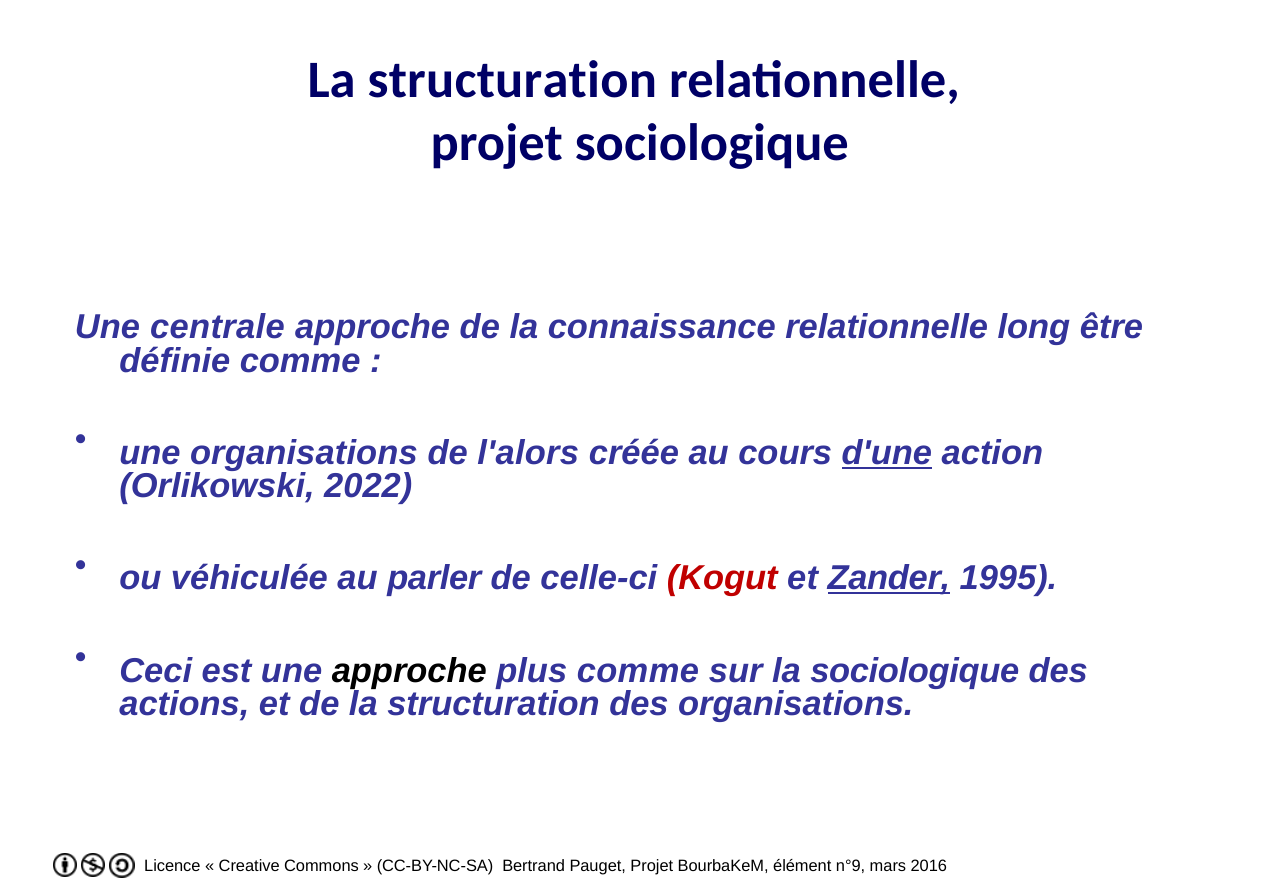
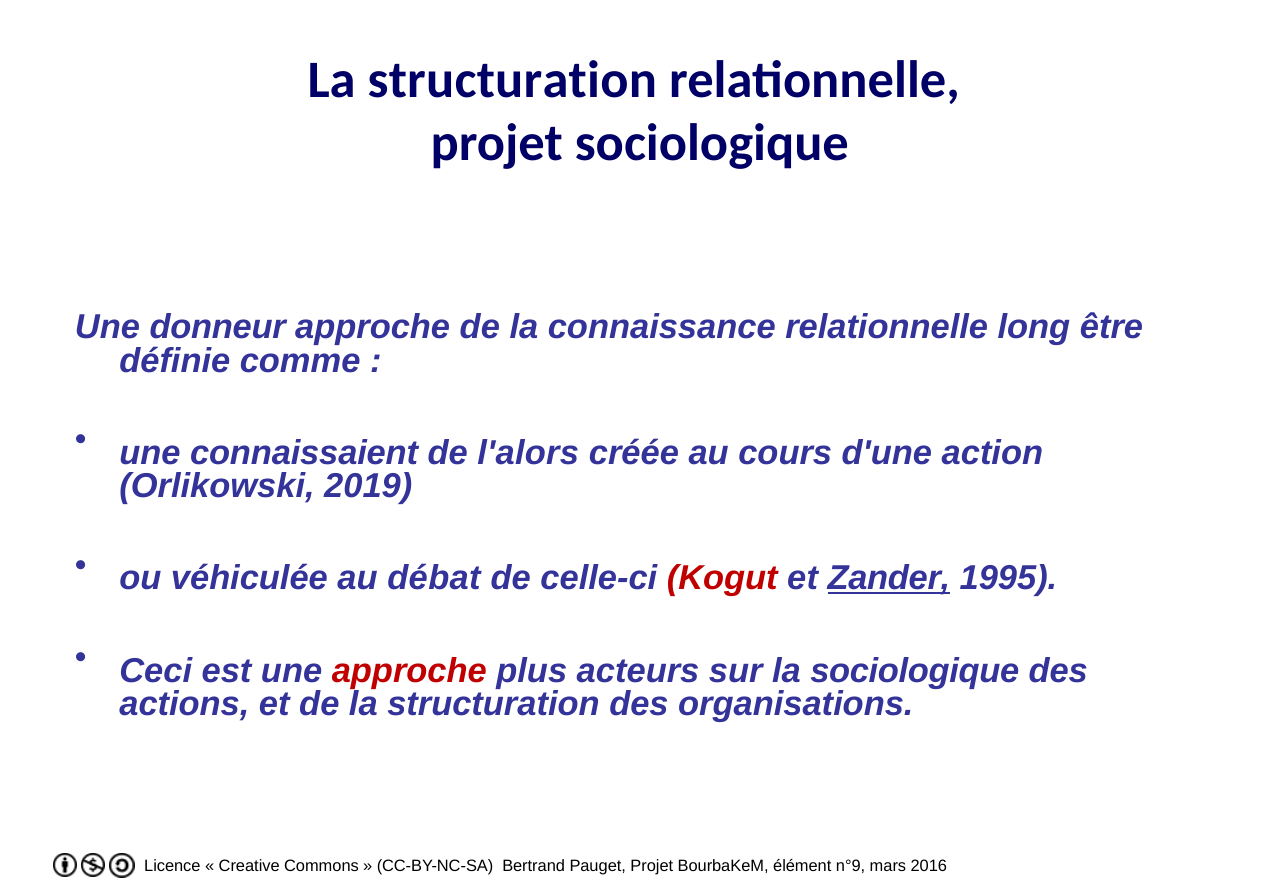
centrale: centrale -> donneur
une organisations: organisations -> connaissaient
d'une underline: present -> none
2022: 2022 -> 2019
parler: parler -> débat
approche at (409, 671) colour: black -> red
plus comme: comme -> acteurs
